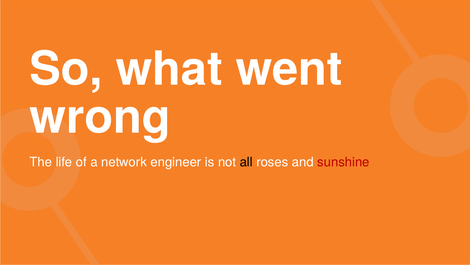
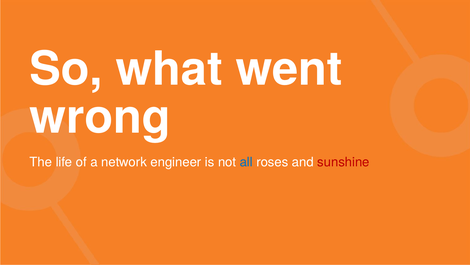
all colour: black -> blue
